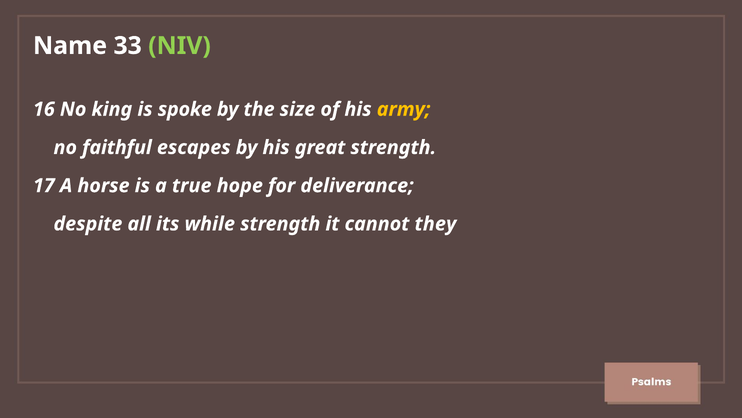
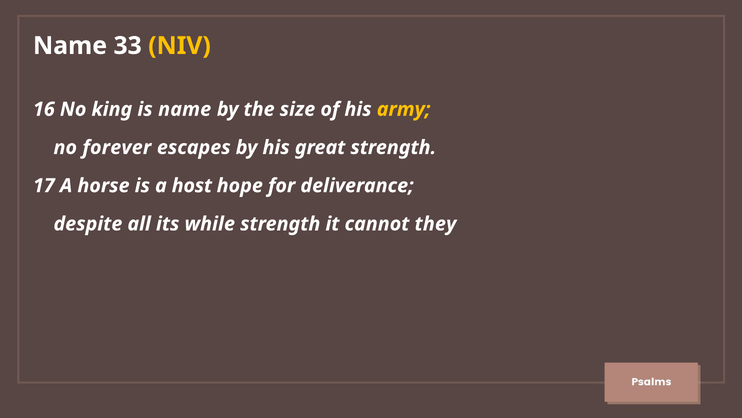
NIV colour: light green -> yellow
is spoke: spoke -> name
faithful: faithful -> forever
true: true -> host
